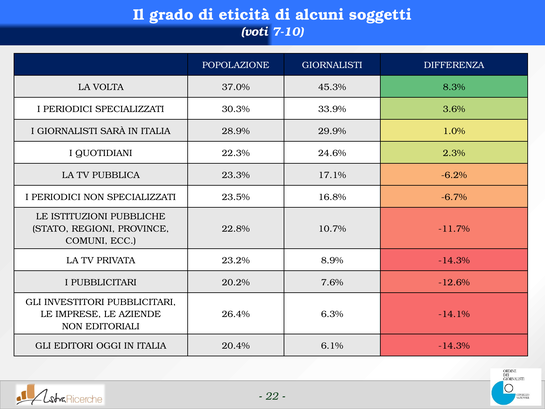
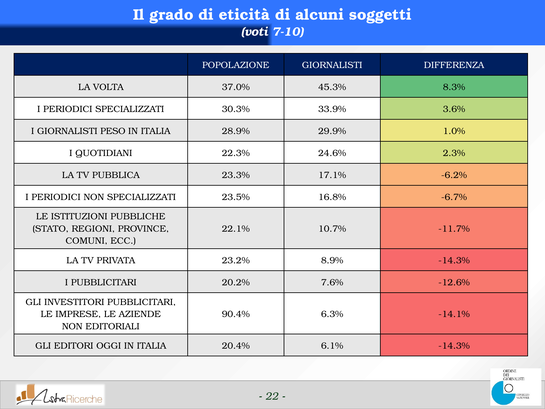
SARÀ: SARÀ -> PESO
22.8%: 22.8% -> 22.1%
26.4%: 26.4% -> 90.4%
